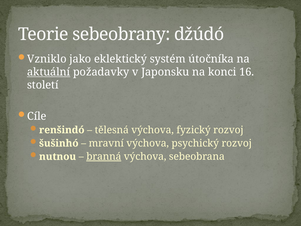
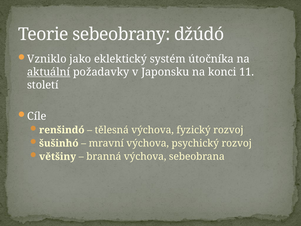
16: 16 -> 11
nutnou: nutnou -> většiny
branná underline: present -> none
